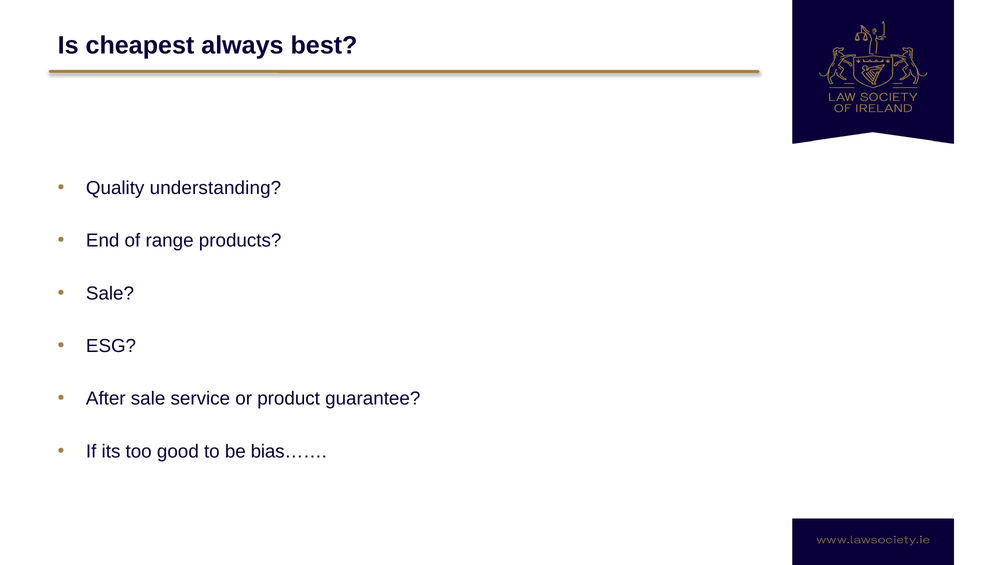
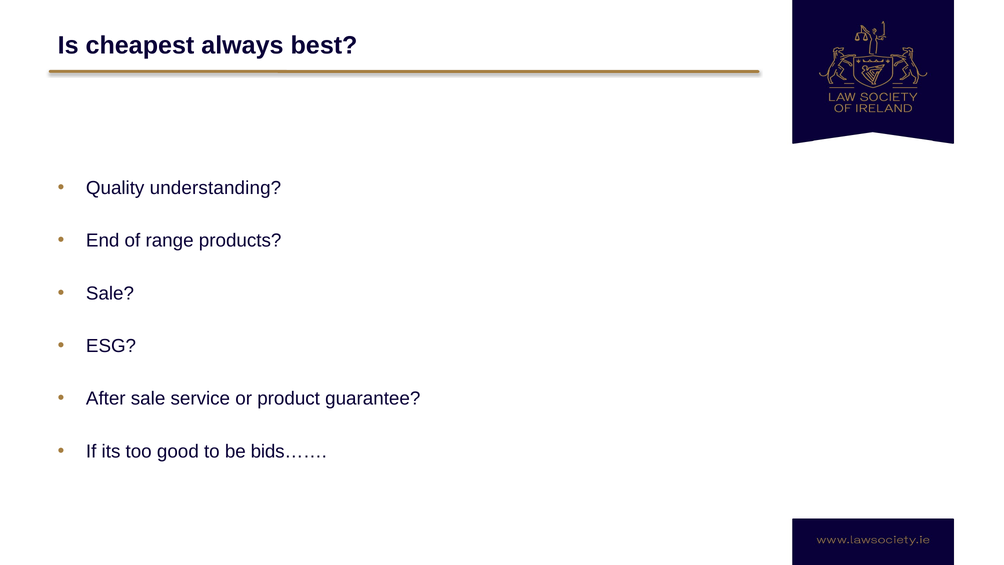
bias……: bias…… -> bids……
